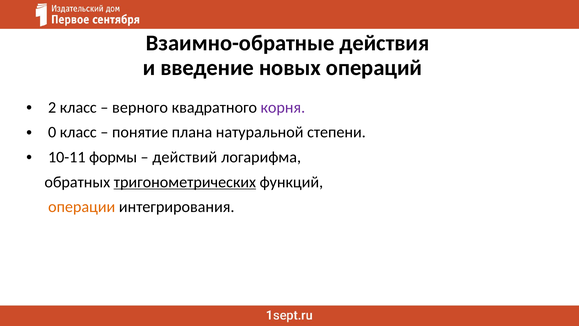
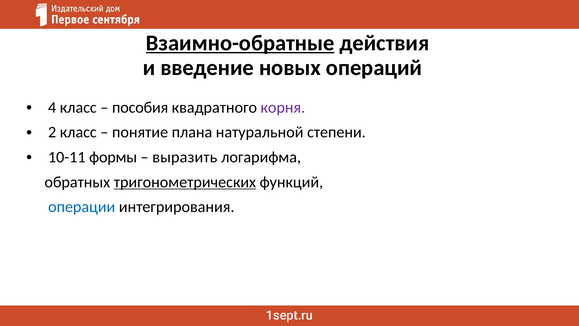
Взаимно-обратные underline: none -> present
2: 2 -> 4
верного: верного -> пособия
0: 0 -> 2
действий: действий -> выразить
операции colour: orange -> blue
